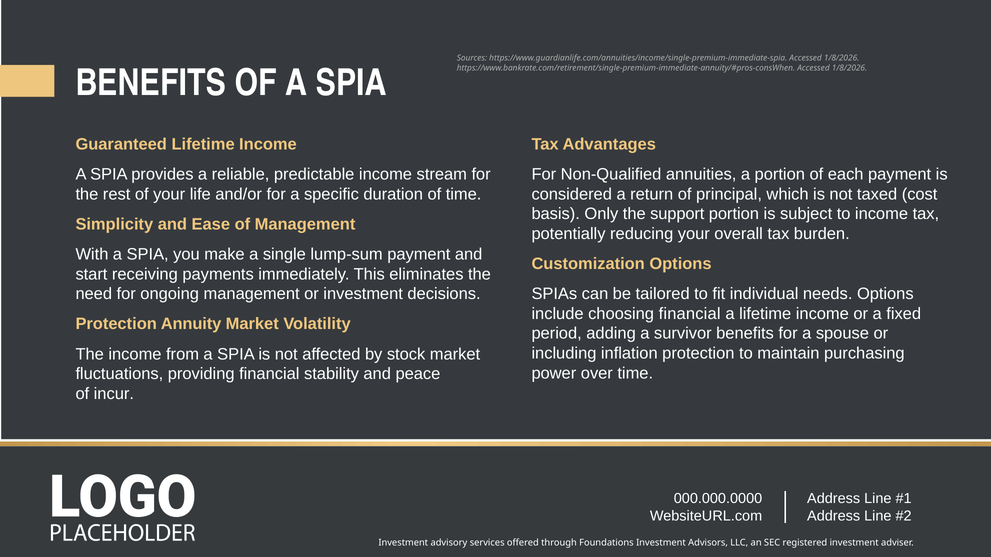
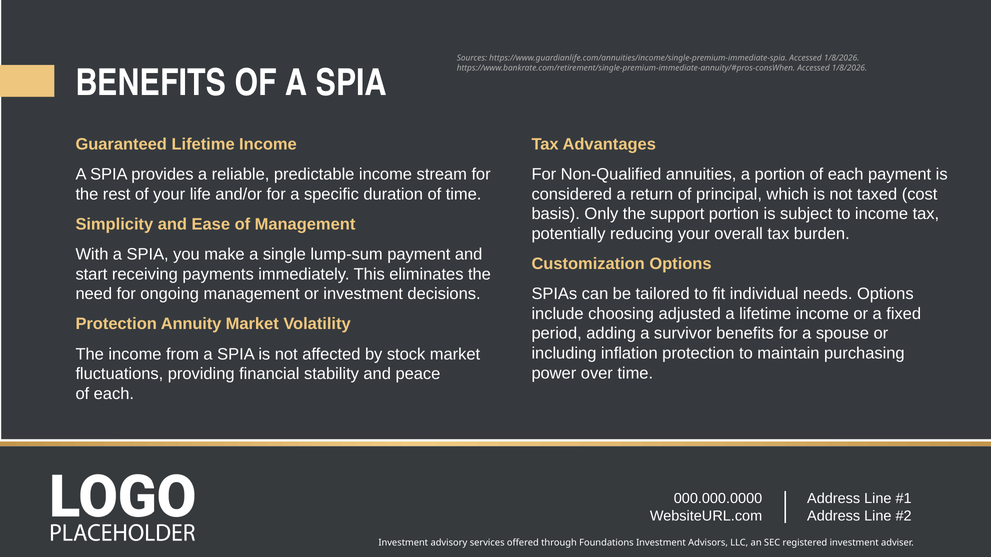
choosing financial: financial -> adjusted
incur at (114, 394): incur -> each
